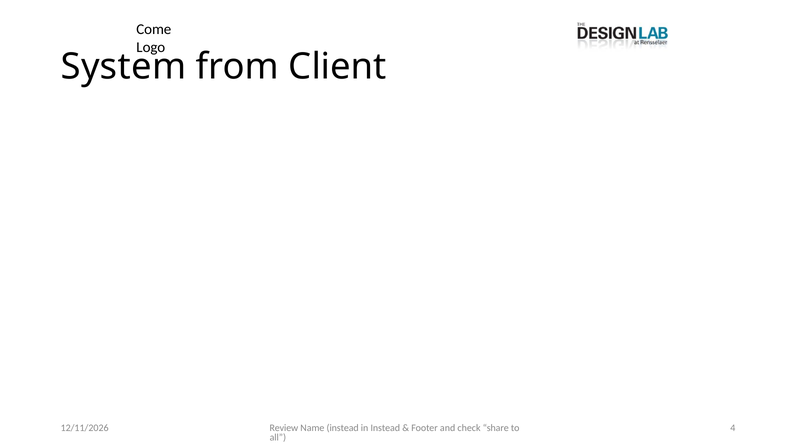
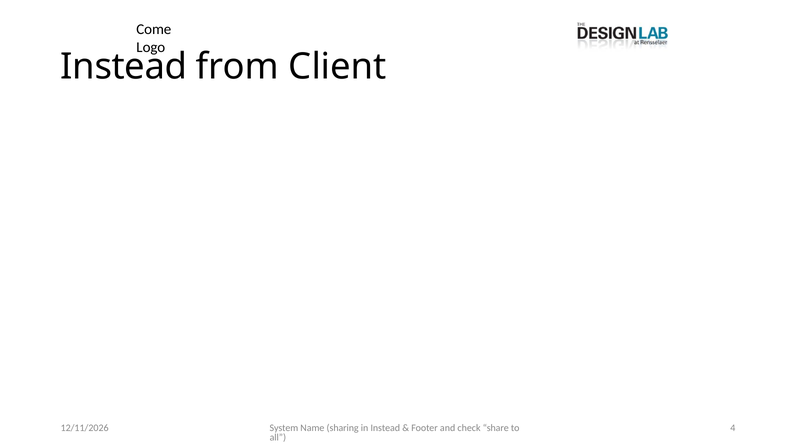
System at (123, 67): System -> Instead
Review: Review -> System
Name instead: instead -> sharing
